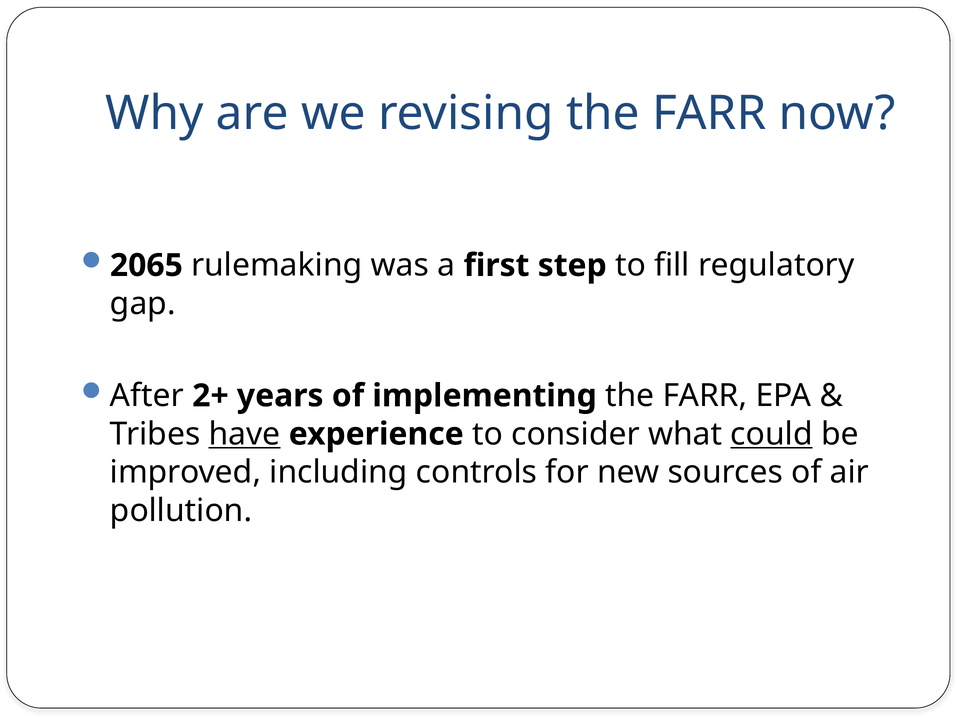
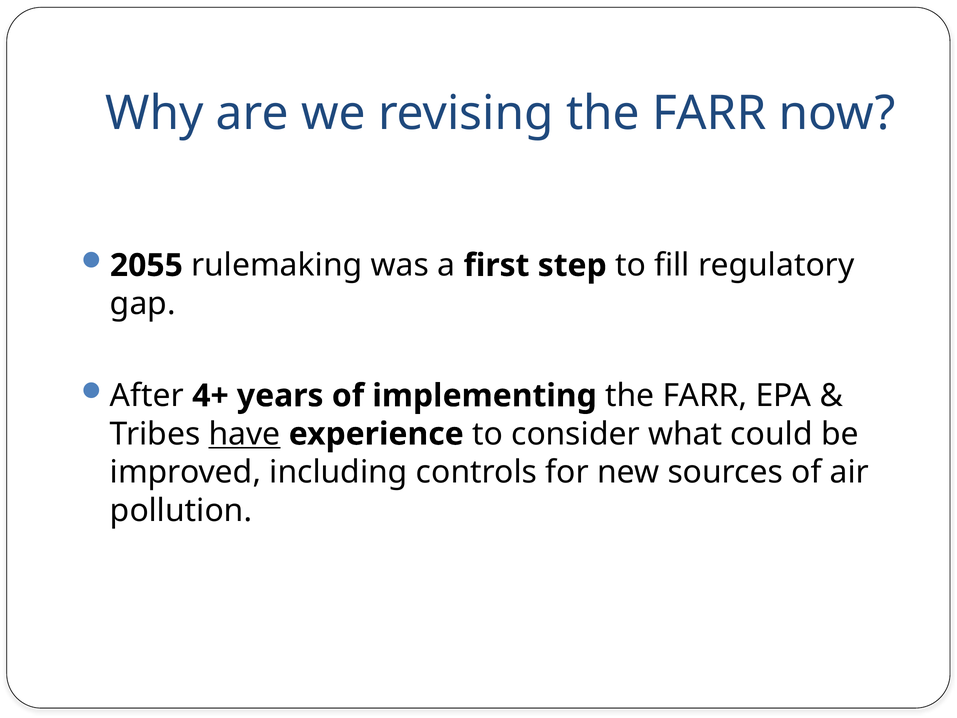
2065: 2065 -> 2055
2+: 2+ -> 4+
could underline: present -> none
